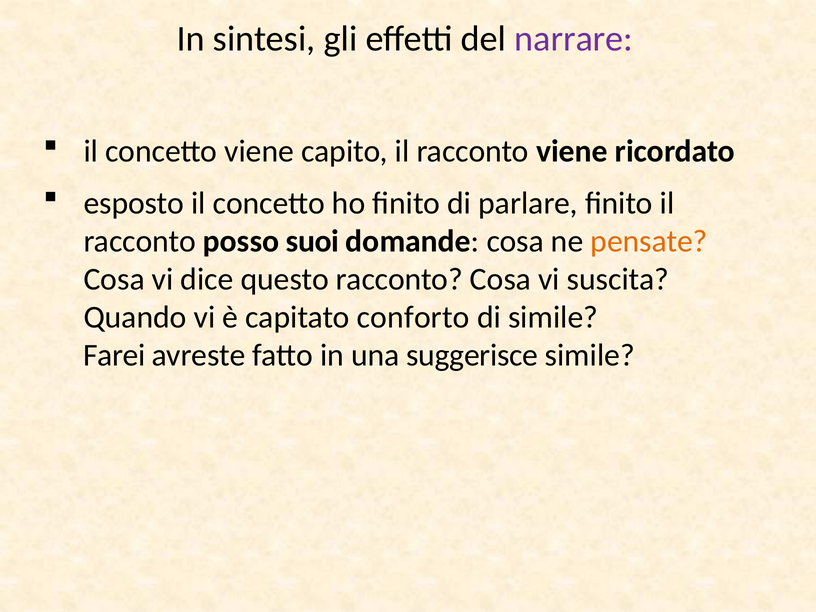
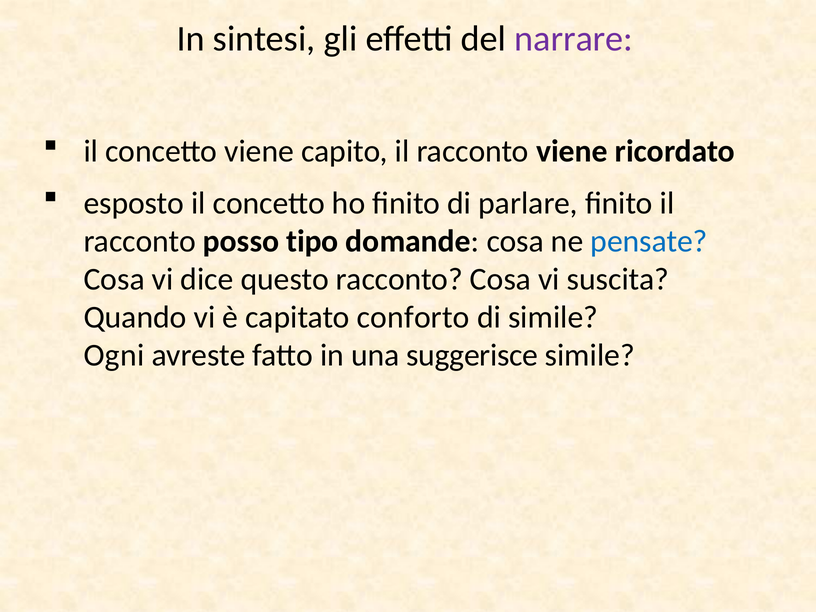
suoi: suoi -> tipo
pensate colour: orange -> blue
Farei: Farei -> Ogni
